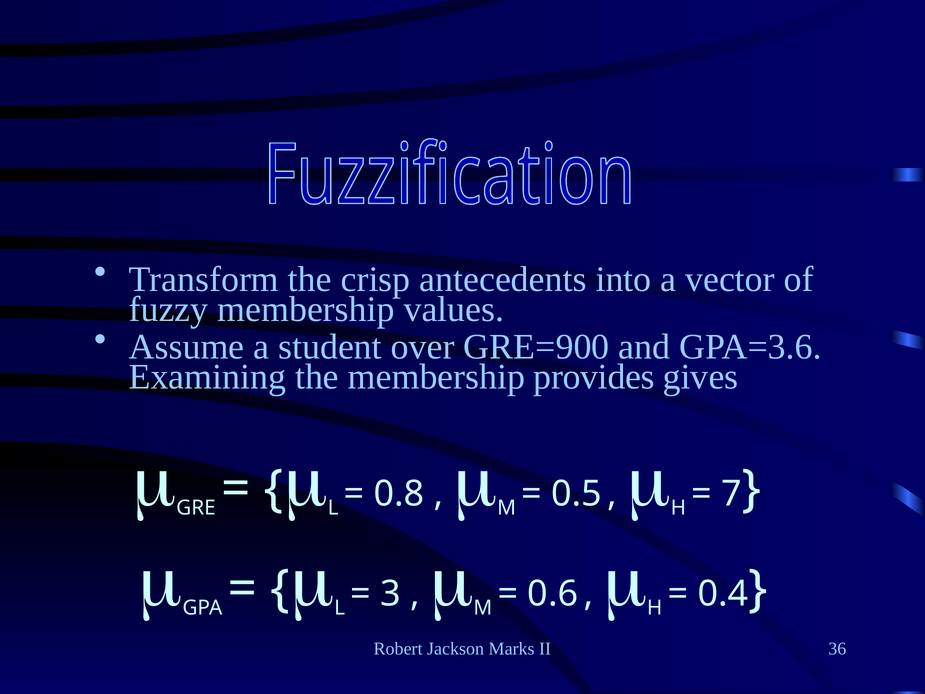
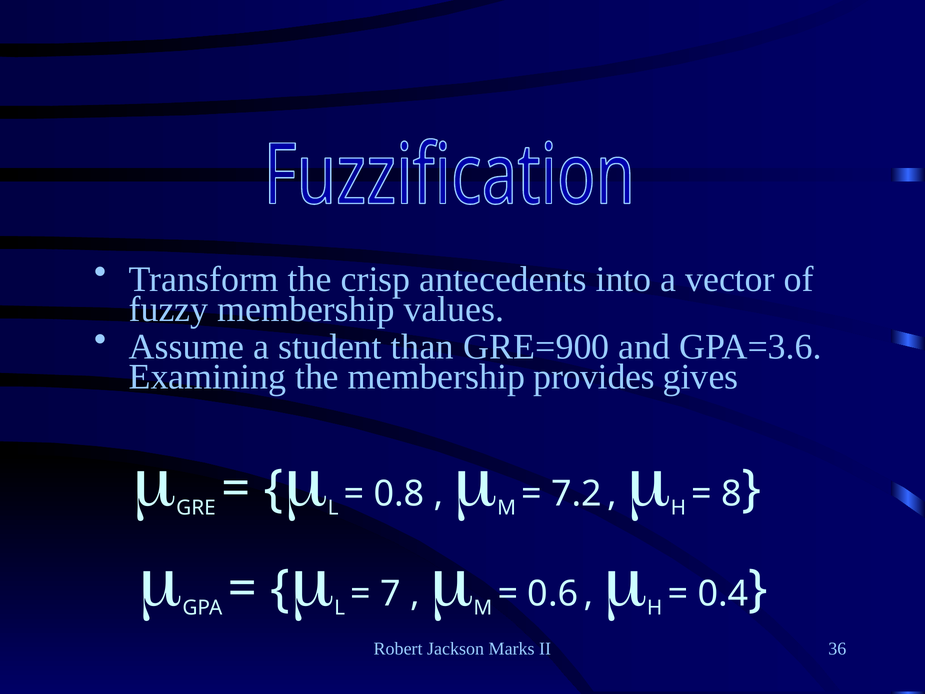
over: over -> than
0.5: 0.5 -> 7.2
7: 7 -> 8
3: 3 -> 7
